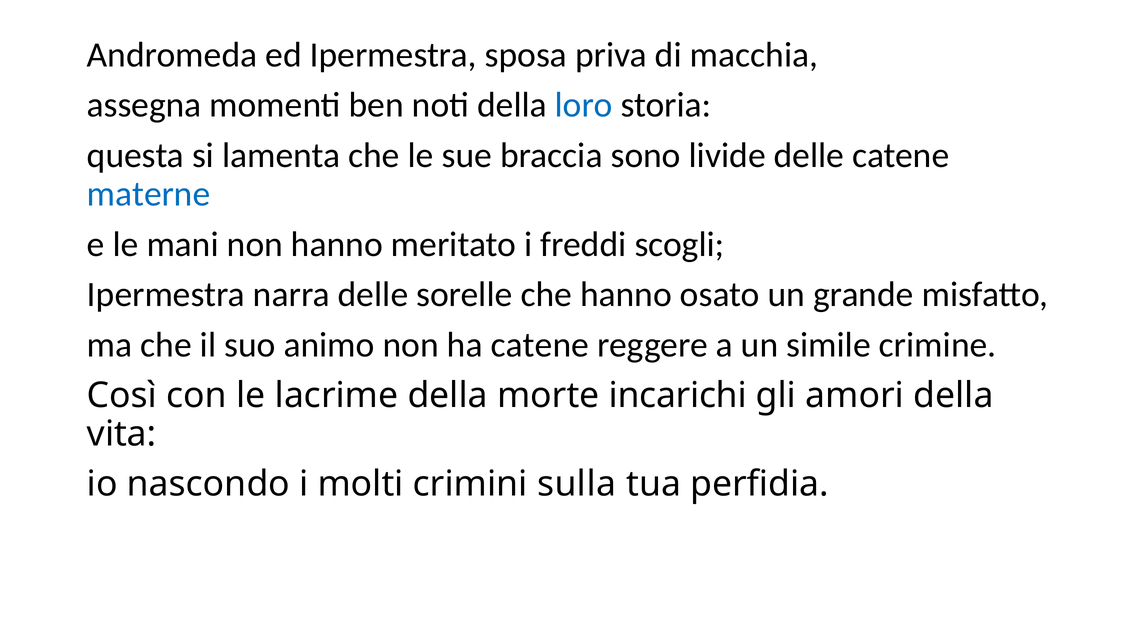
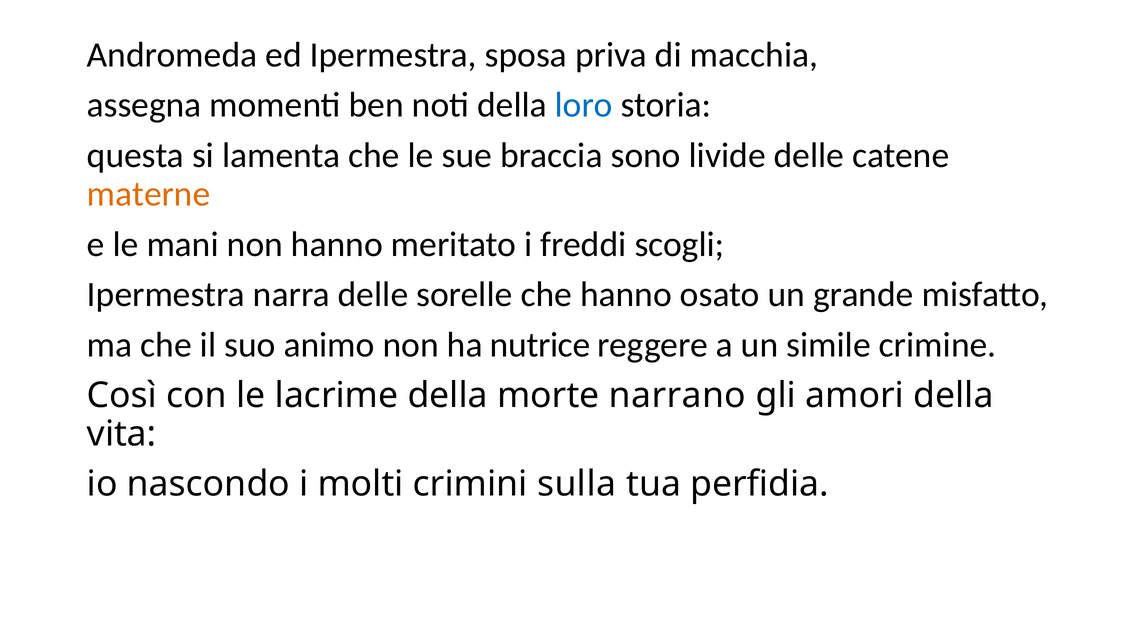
materne colour: blue -> orange
ha catene: catene -> nutrice
incarichi: incarichi -> narrano
